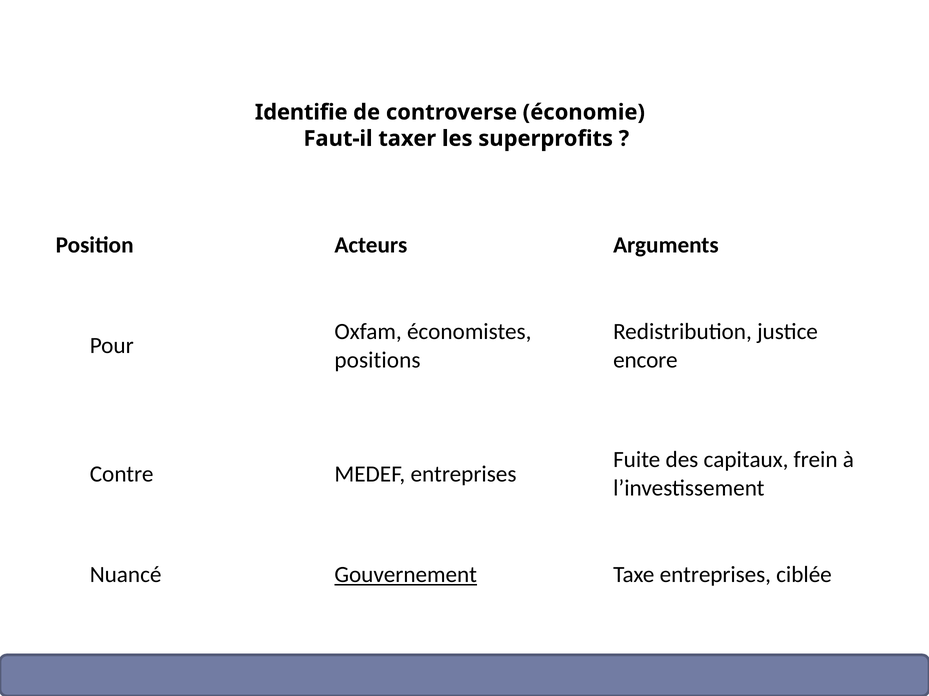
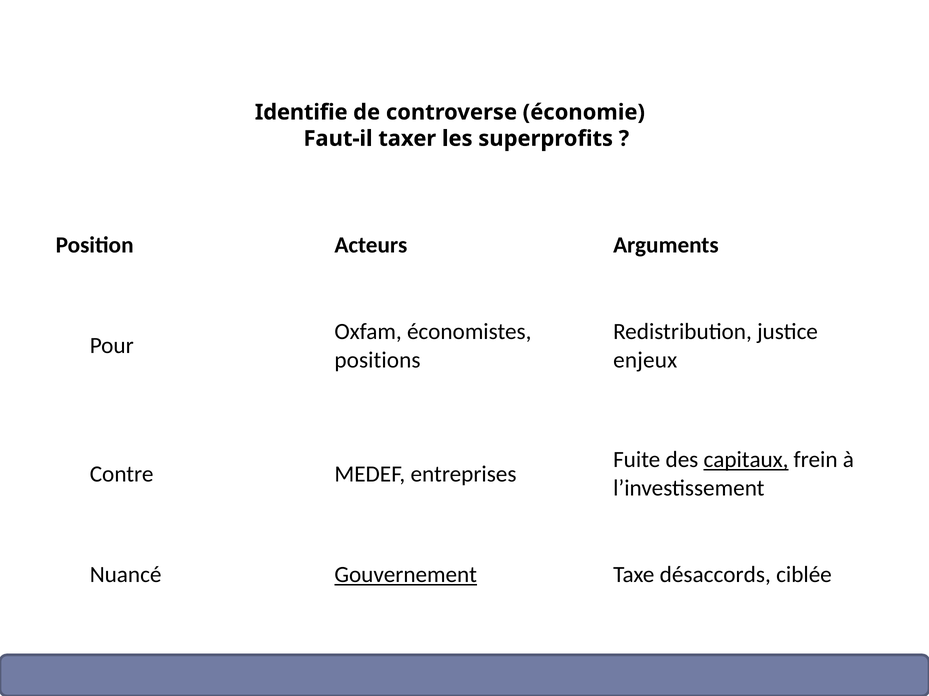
encore: encore -> enjeux
capitaux underline: none -> present
Taxe entreprises: entreprises -> désaccords
